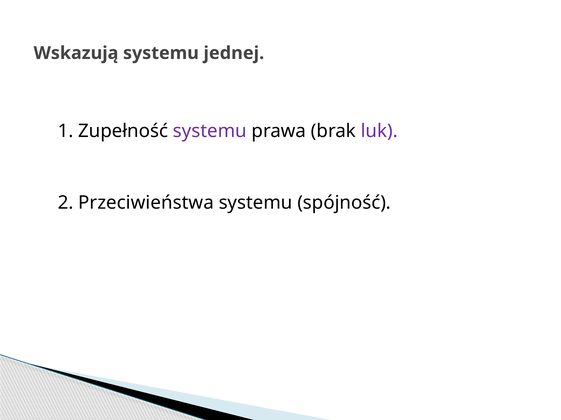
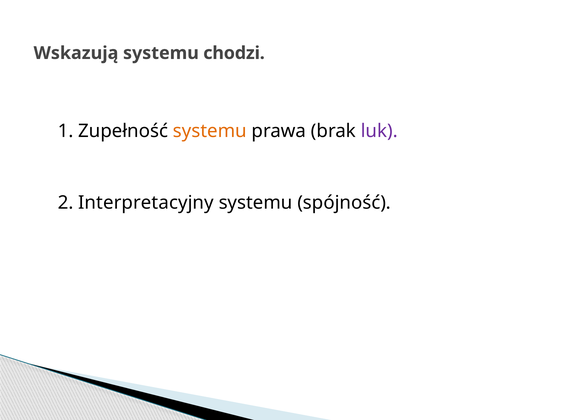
jednej: jednej -> chodzi
systemu at (210, 131) colour: purple -> orange
Przeciwieństwa: Przeciwieństwa -> Interpretacyjny
